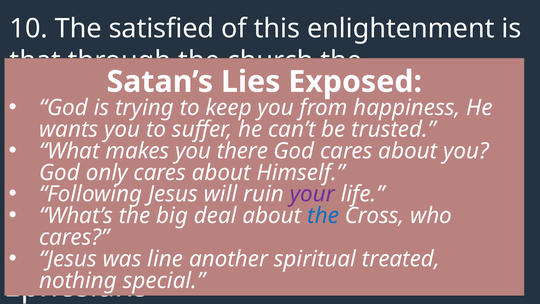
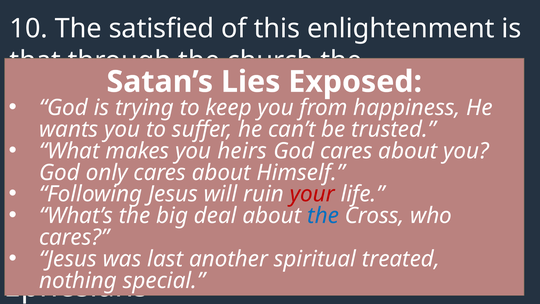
there: there -> heirs
your colour: purple -> red
line: line -> last
